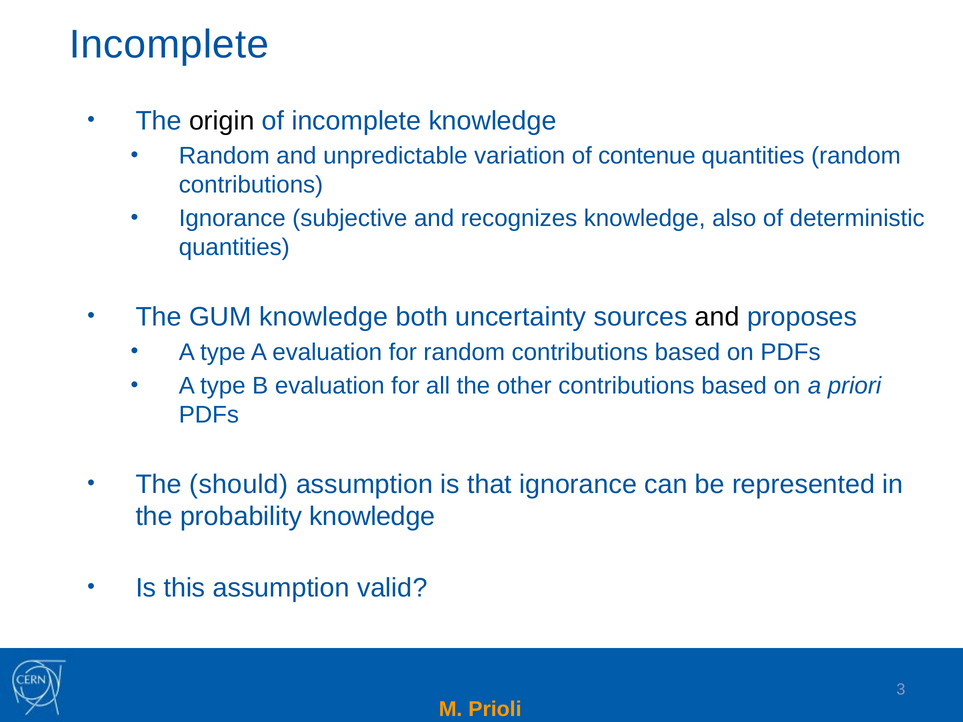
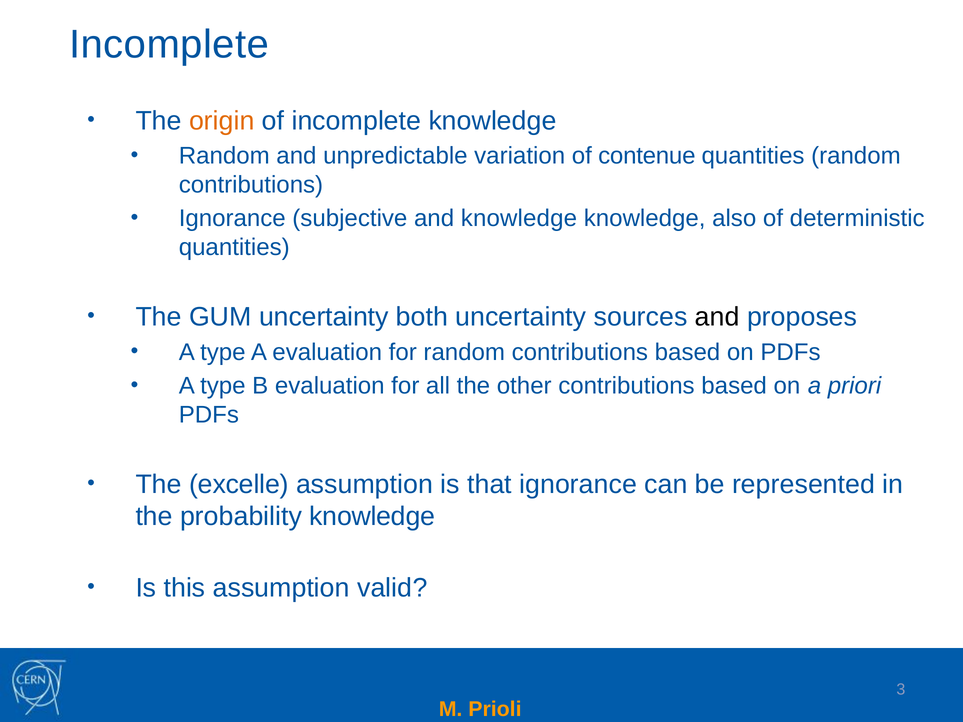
origin colour: black -> orange
and recognizes: recognizes -> knowledge
GUM knowledge: knowledge -> uncertainty
should: should -> excelle
